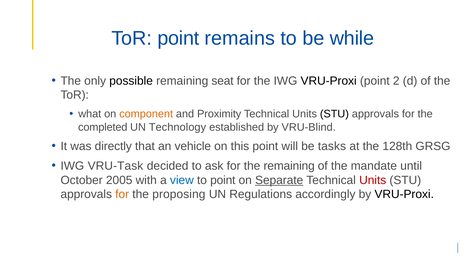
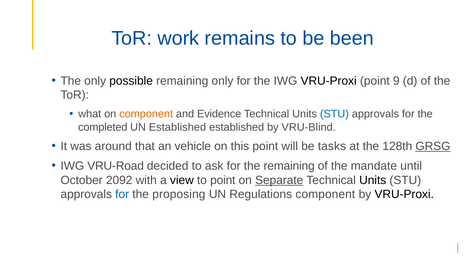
ToR point: point -> work
while: while -> been
remaining seat: seat -> only
2: 2 -> 9
Proximity: Proximity -> Evidence
STU at (334, 114) colour: black -> blue
UN Technology: Technology -> Established
directly: directly -> around
GRSG underline: none -> present
VRU-Task: VRU-Task -> VRU-Road
2005: 2005 -> 2092
view colour: blue -> black
Units at (373, 180) colour: red -> black
for at (122, 195) colour: orange -> blue
Regulations accordingly: accordingly -> component
